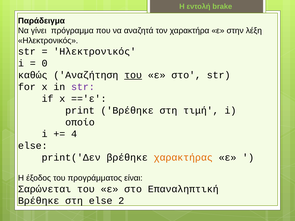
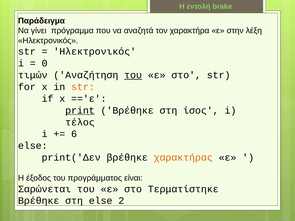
καθώς: καθώς -> τιμών
str at (83, 87) colour: purple -> orange
print underline: none -> present
τιμή: τιμή -> ίσος
οποίο: οποίο -> τέλος
4: 4 -> 6
Επαναληπτική: Επαναληπτική -> Τερματίστηκε
